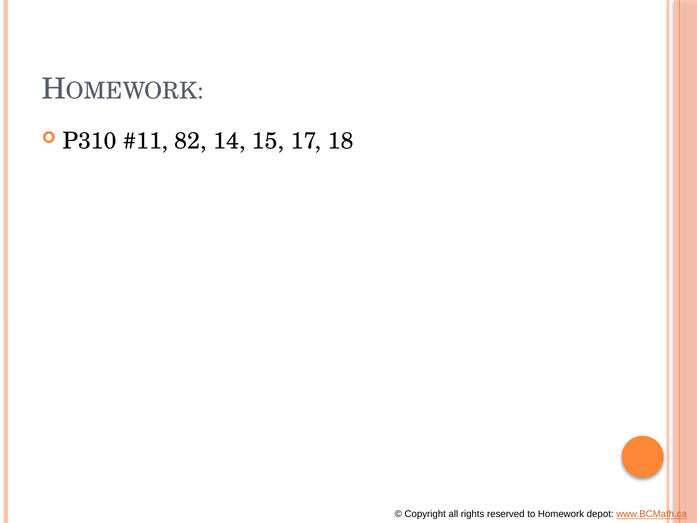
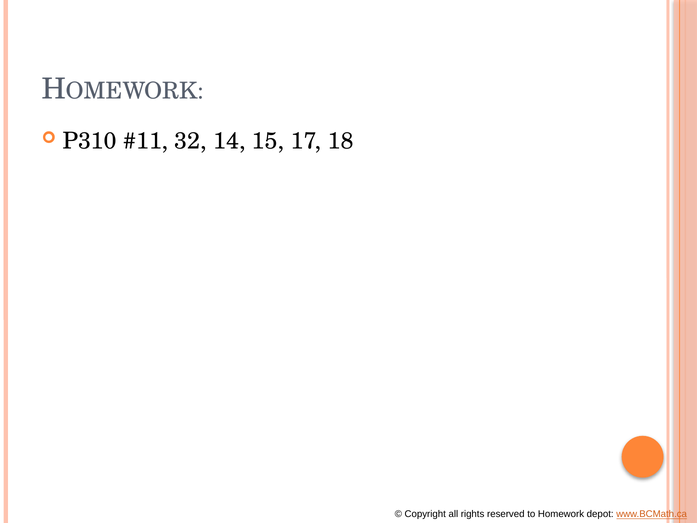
82: 82 -> 32
